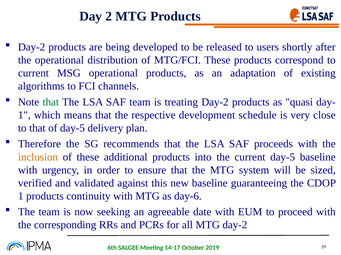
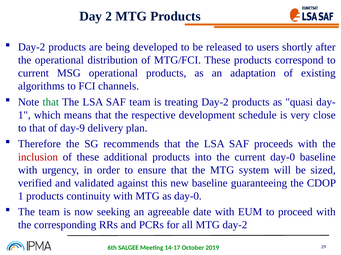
of day-5: day-5 -> day-9
inclusion colour: orange -> red
current day-5: day-5 -> day-0
as day-6: day-6 -> day-0
